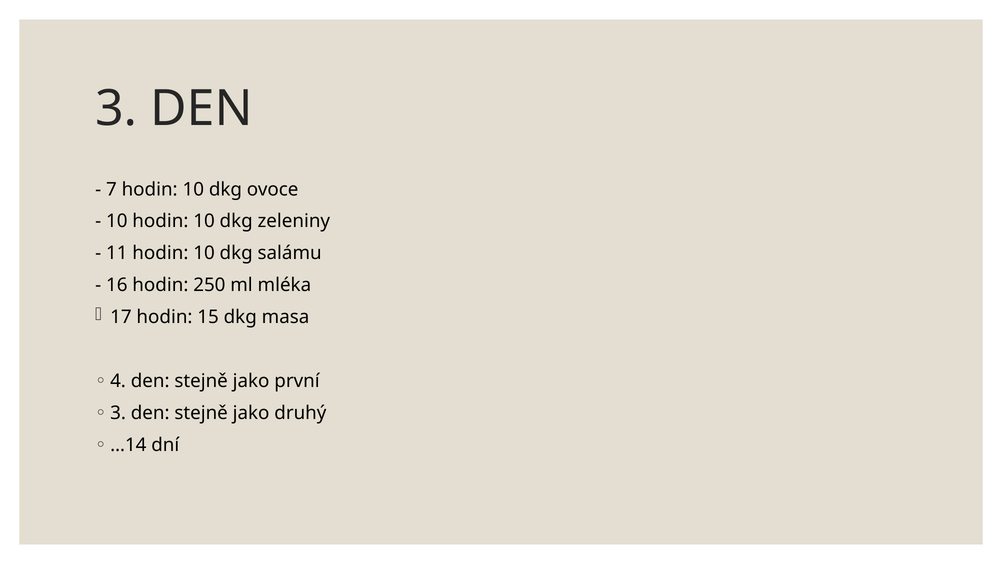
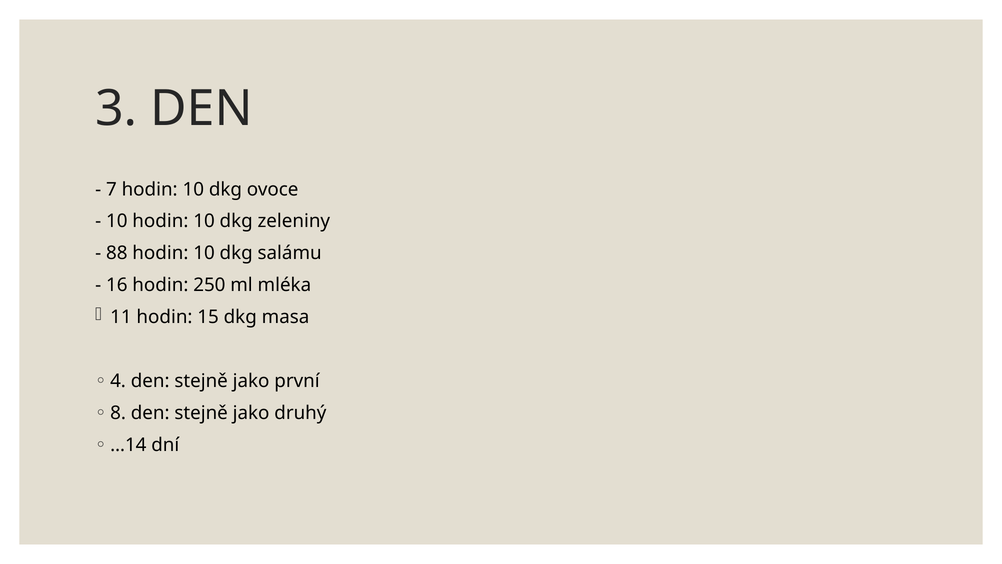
11: 11 -> 88
17: 17 -> 11
3 at (118, 413): 3 -> 8
